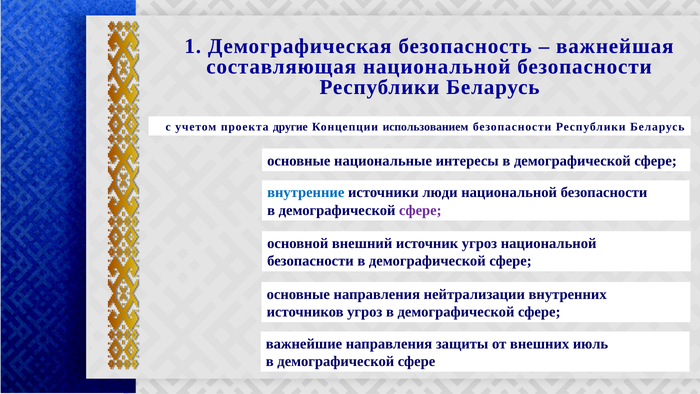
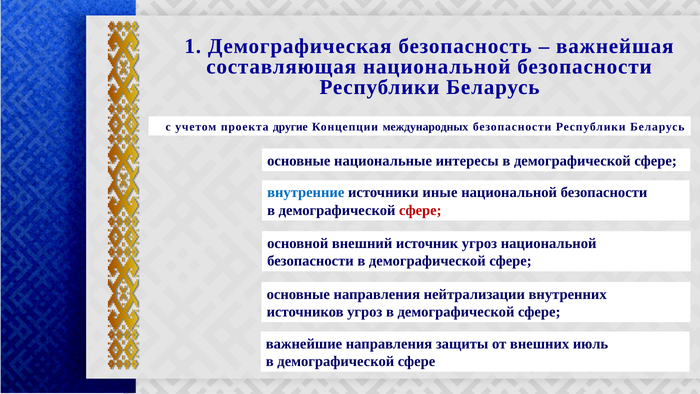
использованием: использованием -> международных
люди: люди -> иные
сфере at (420, 210) colour: purple -> red
